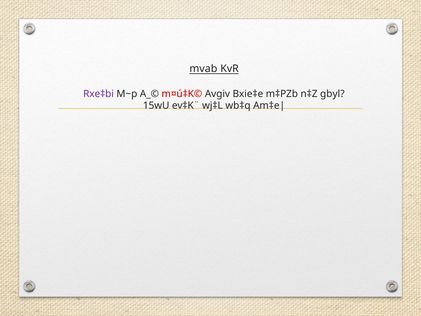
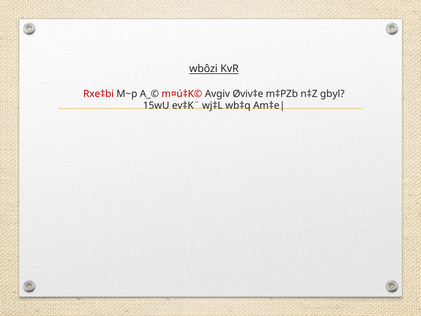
mvab: mvab -> wbôzi
Rxe‡bi colour: purple -> red
Bxie‡e: Bxie‡e -> Øviv‡e
